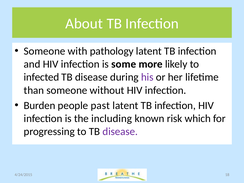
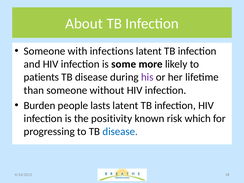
pathology: pathology -> infections
infected: infected -> patients
past: past -> lasts
including: including -> positivity
disease at (120, 131) colour: purple -> blue
